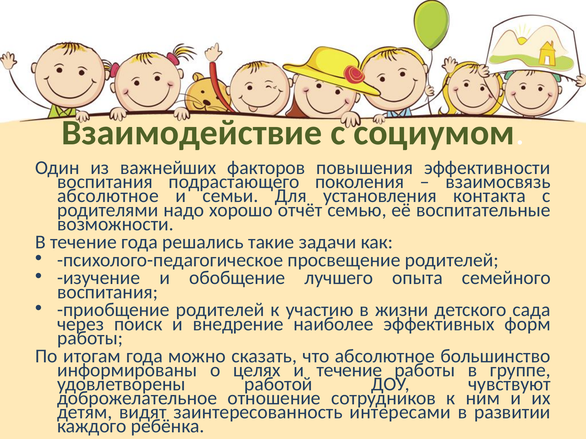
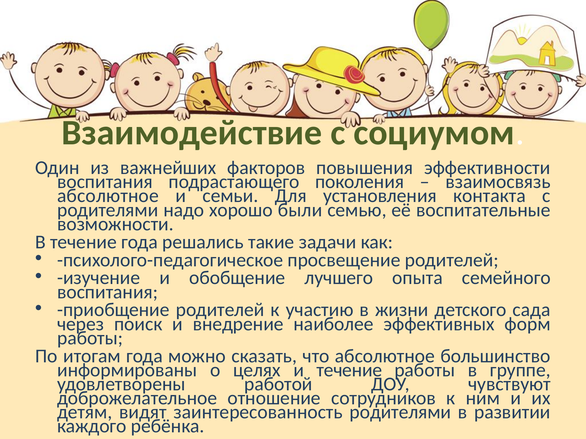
отчёт: отчёт -> были
заинтересованность интересами: интересами -> родителями
